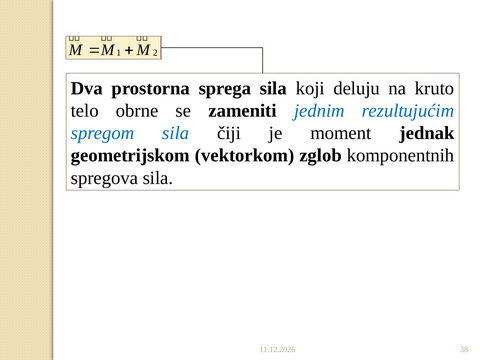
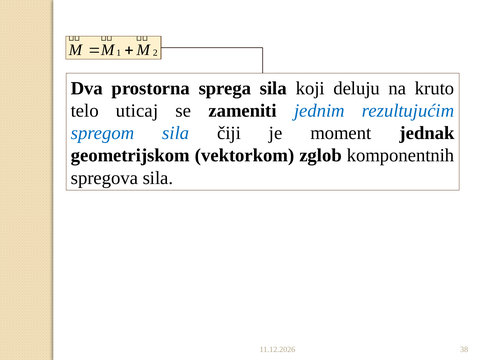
obrne: obrne -> uticaj
